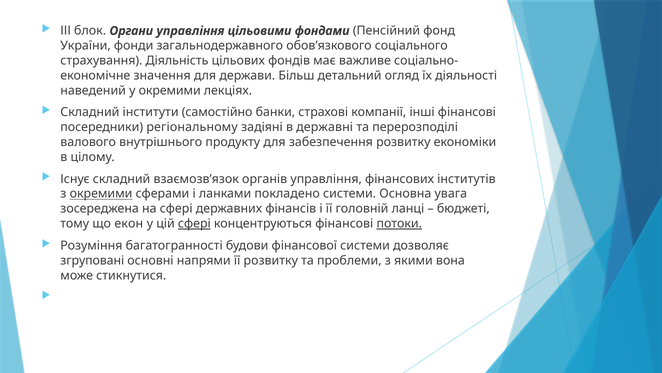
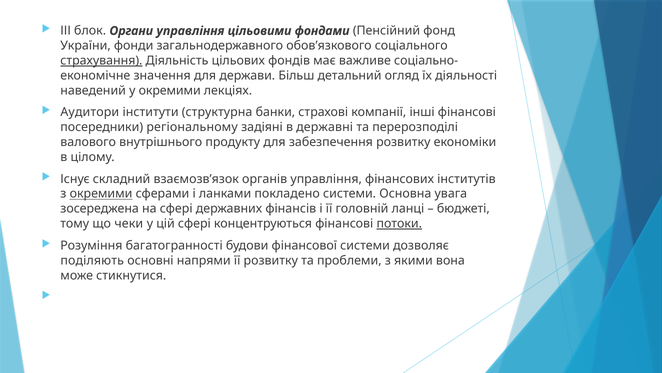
страхування underline: none -> present
Складний at (90, 112): Складний -> Аудитори
самостійно: самостійно -> структурна
екон: екон -> чеки
сфері at (194, 223) underline: present -> none
згруповані: згруповані -> поділяють
